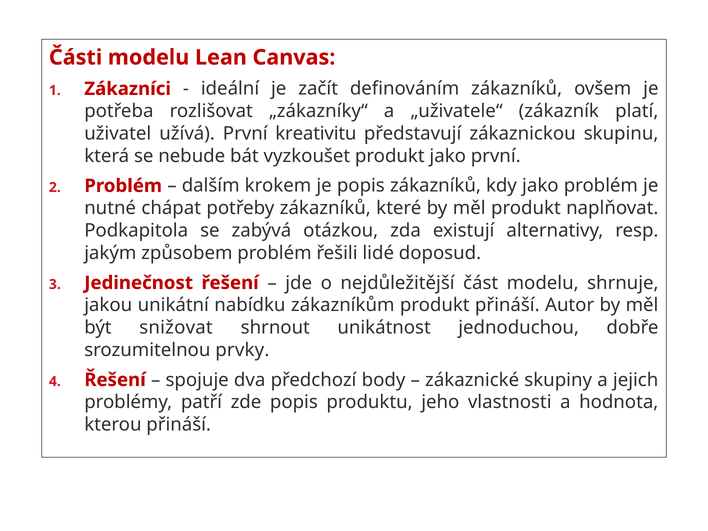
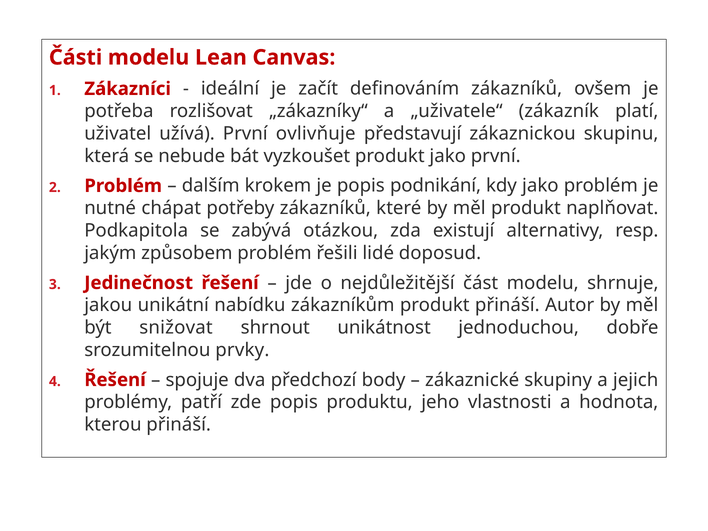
kreativitu: kreativitu -> ovlivňuje
popis zákazníků: zákazníků -> podnikání
